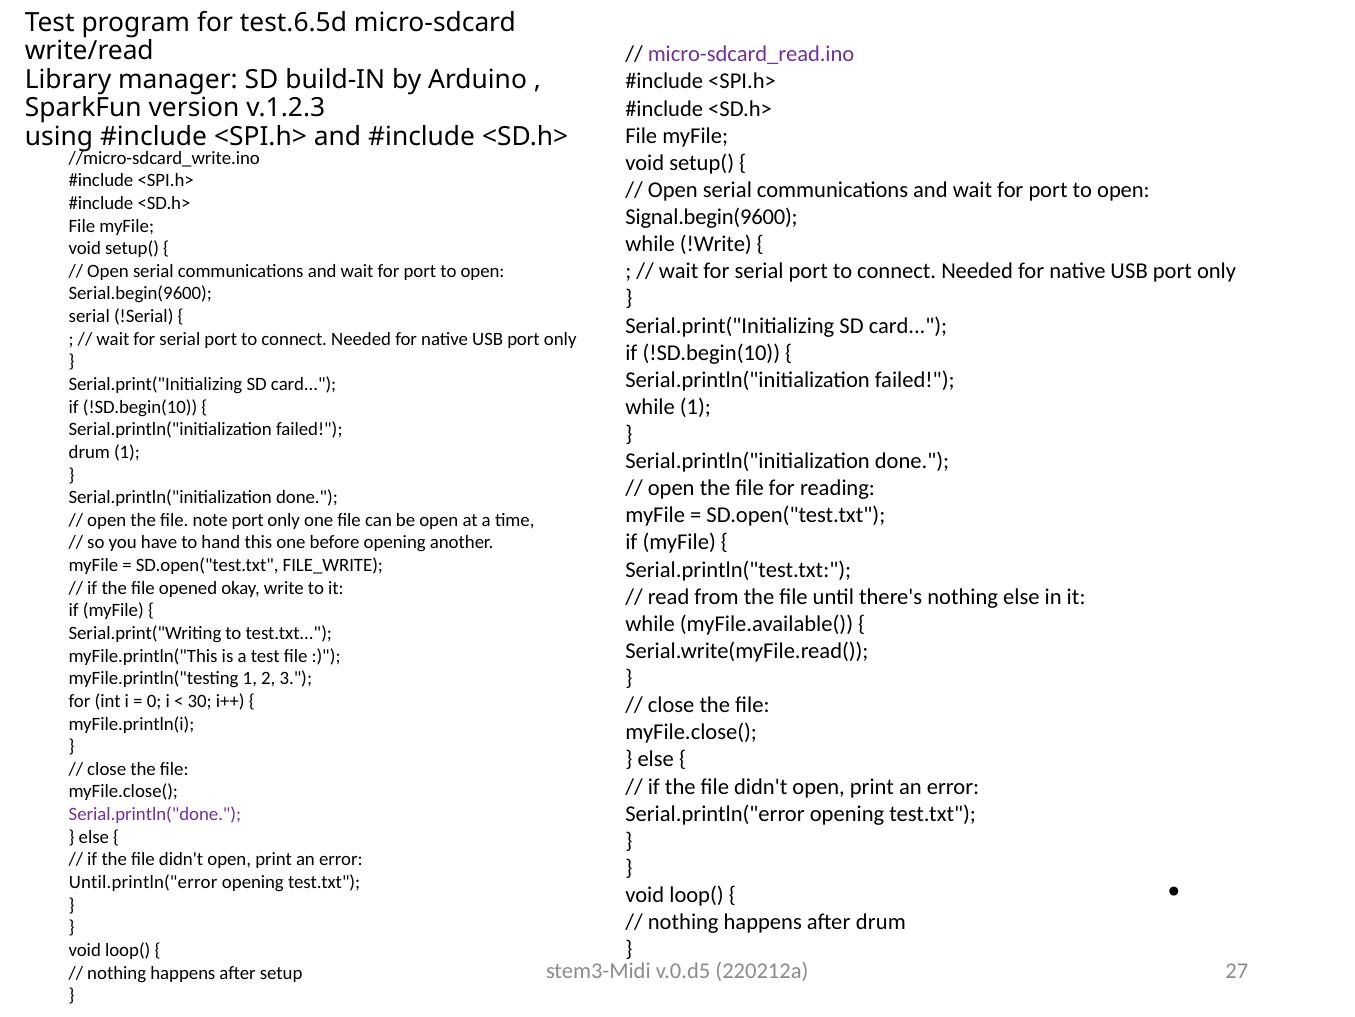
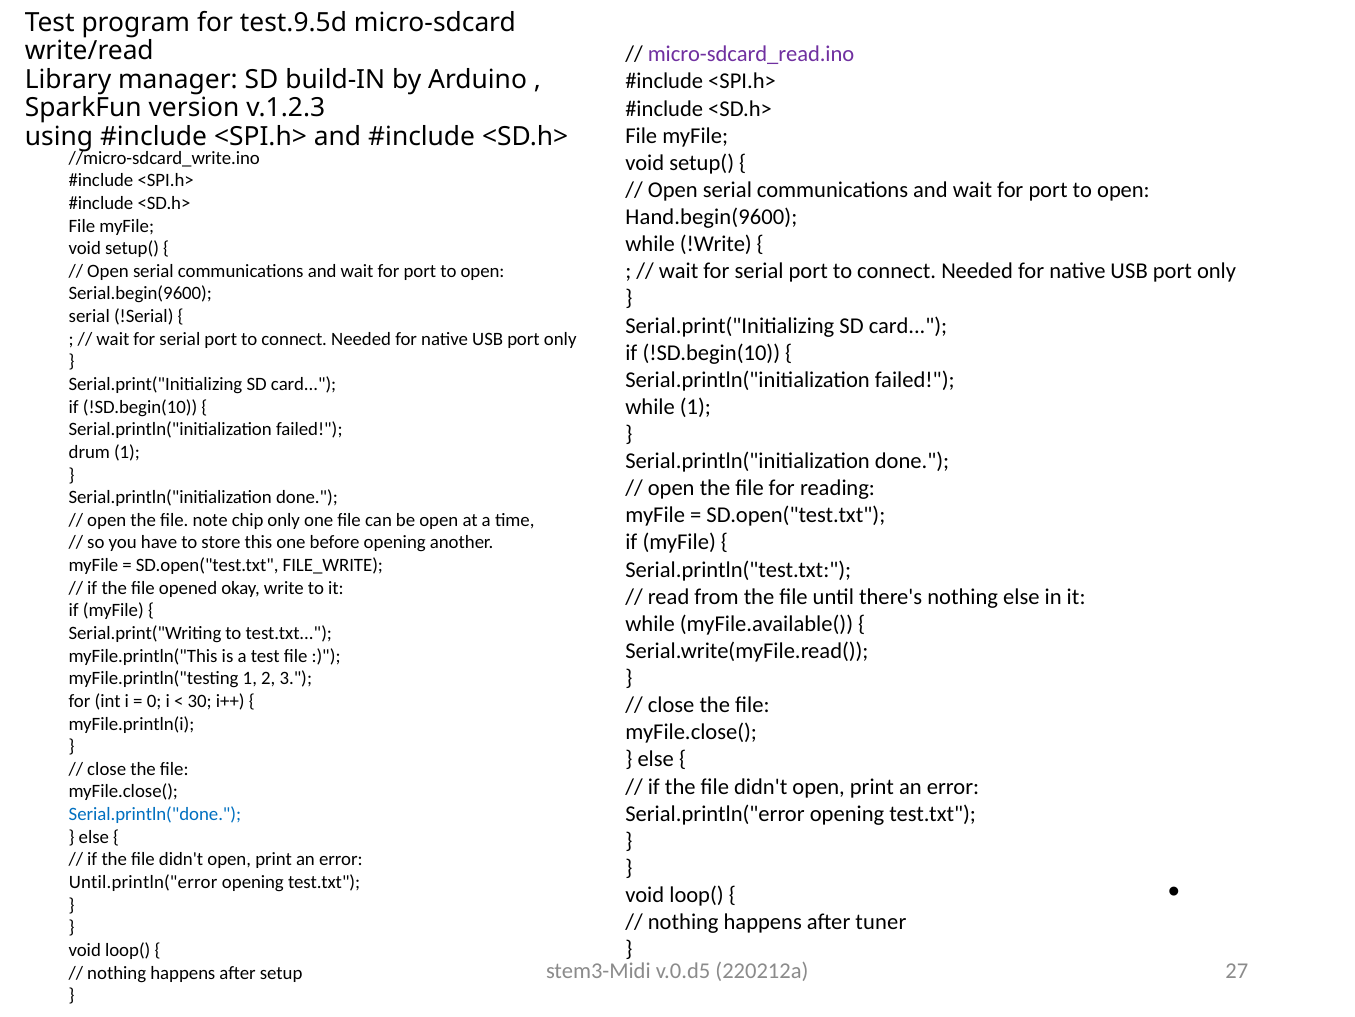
test.6.5d: test.6.5d -> test.9.5d
Signal.begin(9600: Signal.begin(9600 -> Hand.begin(9600
note port: port -> chip
hand: hand -> store
Serial.println("done colour: purple -> blue
after drum: drum -> tuner
